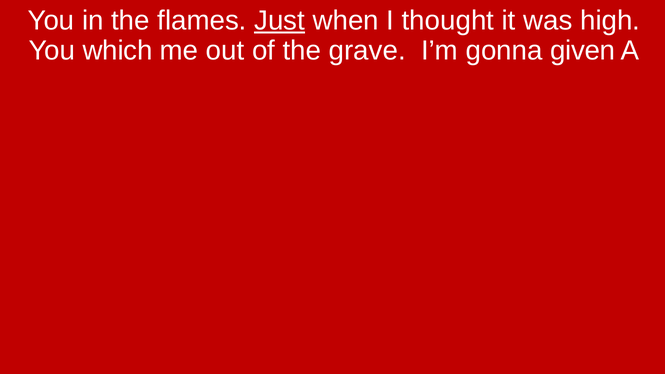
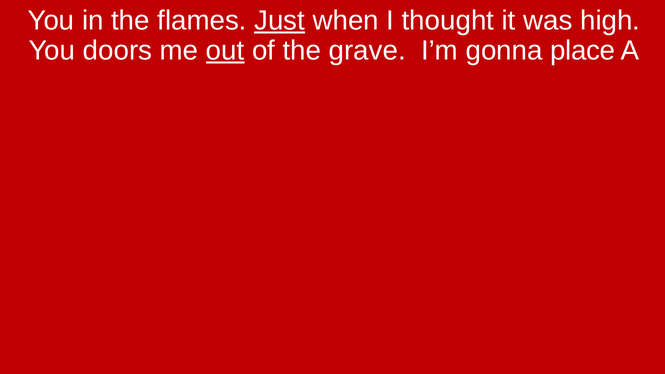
which: which -> doors
out underline: none -> present
given: given -> place
